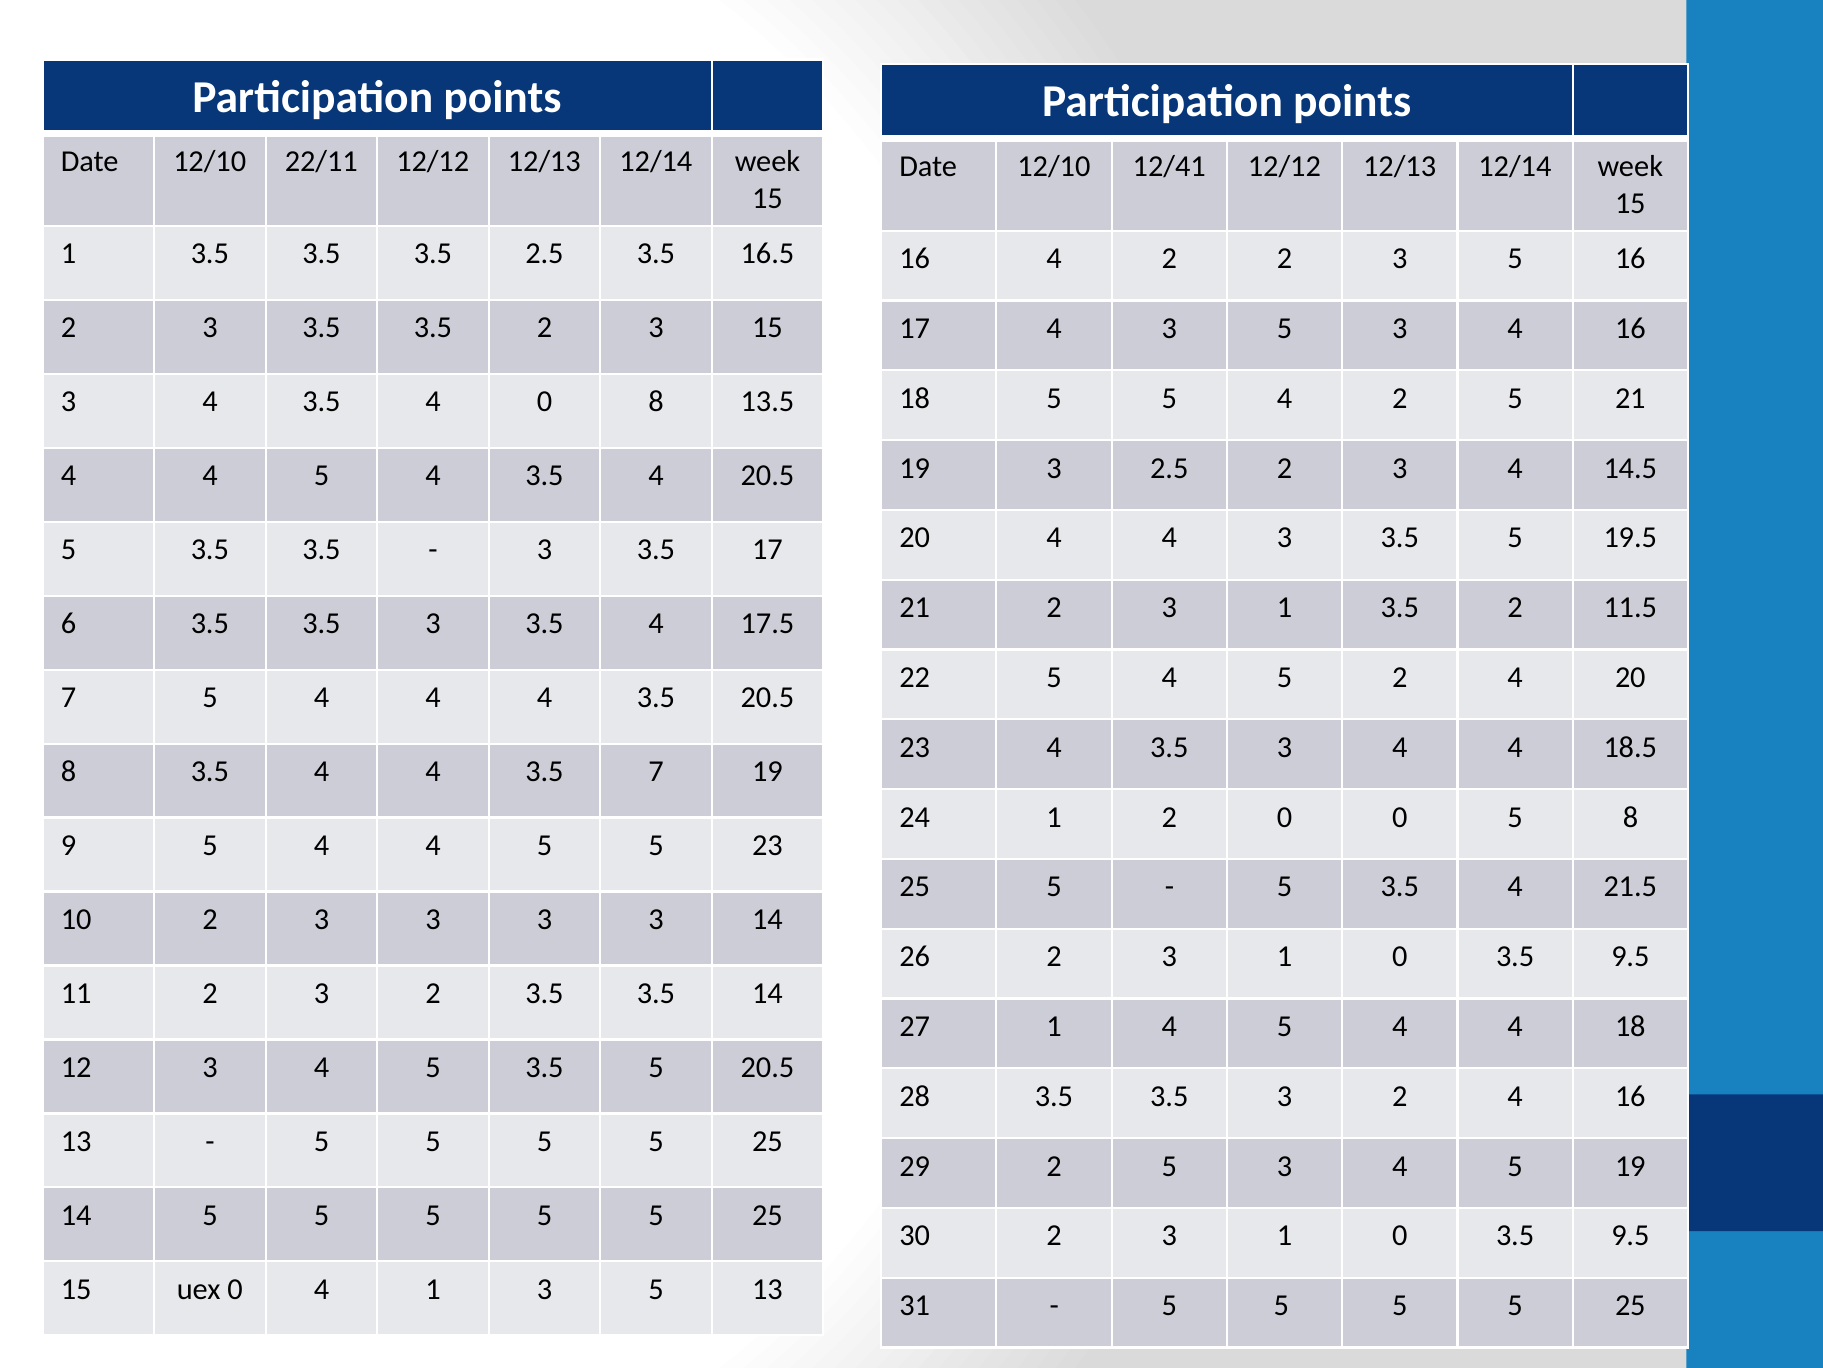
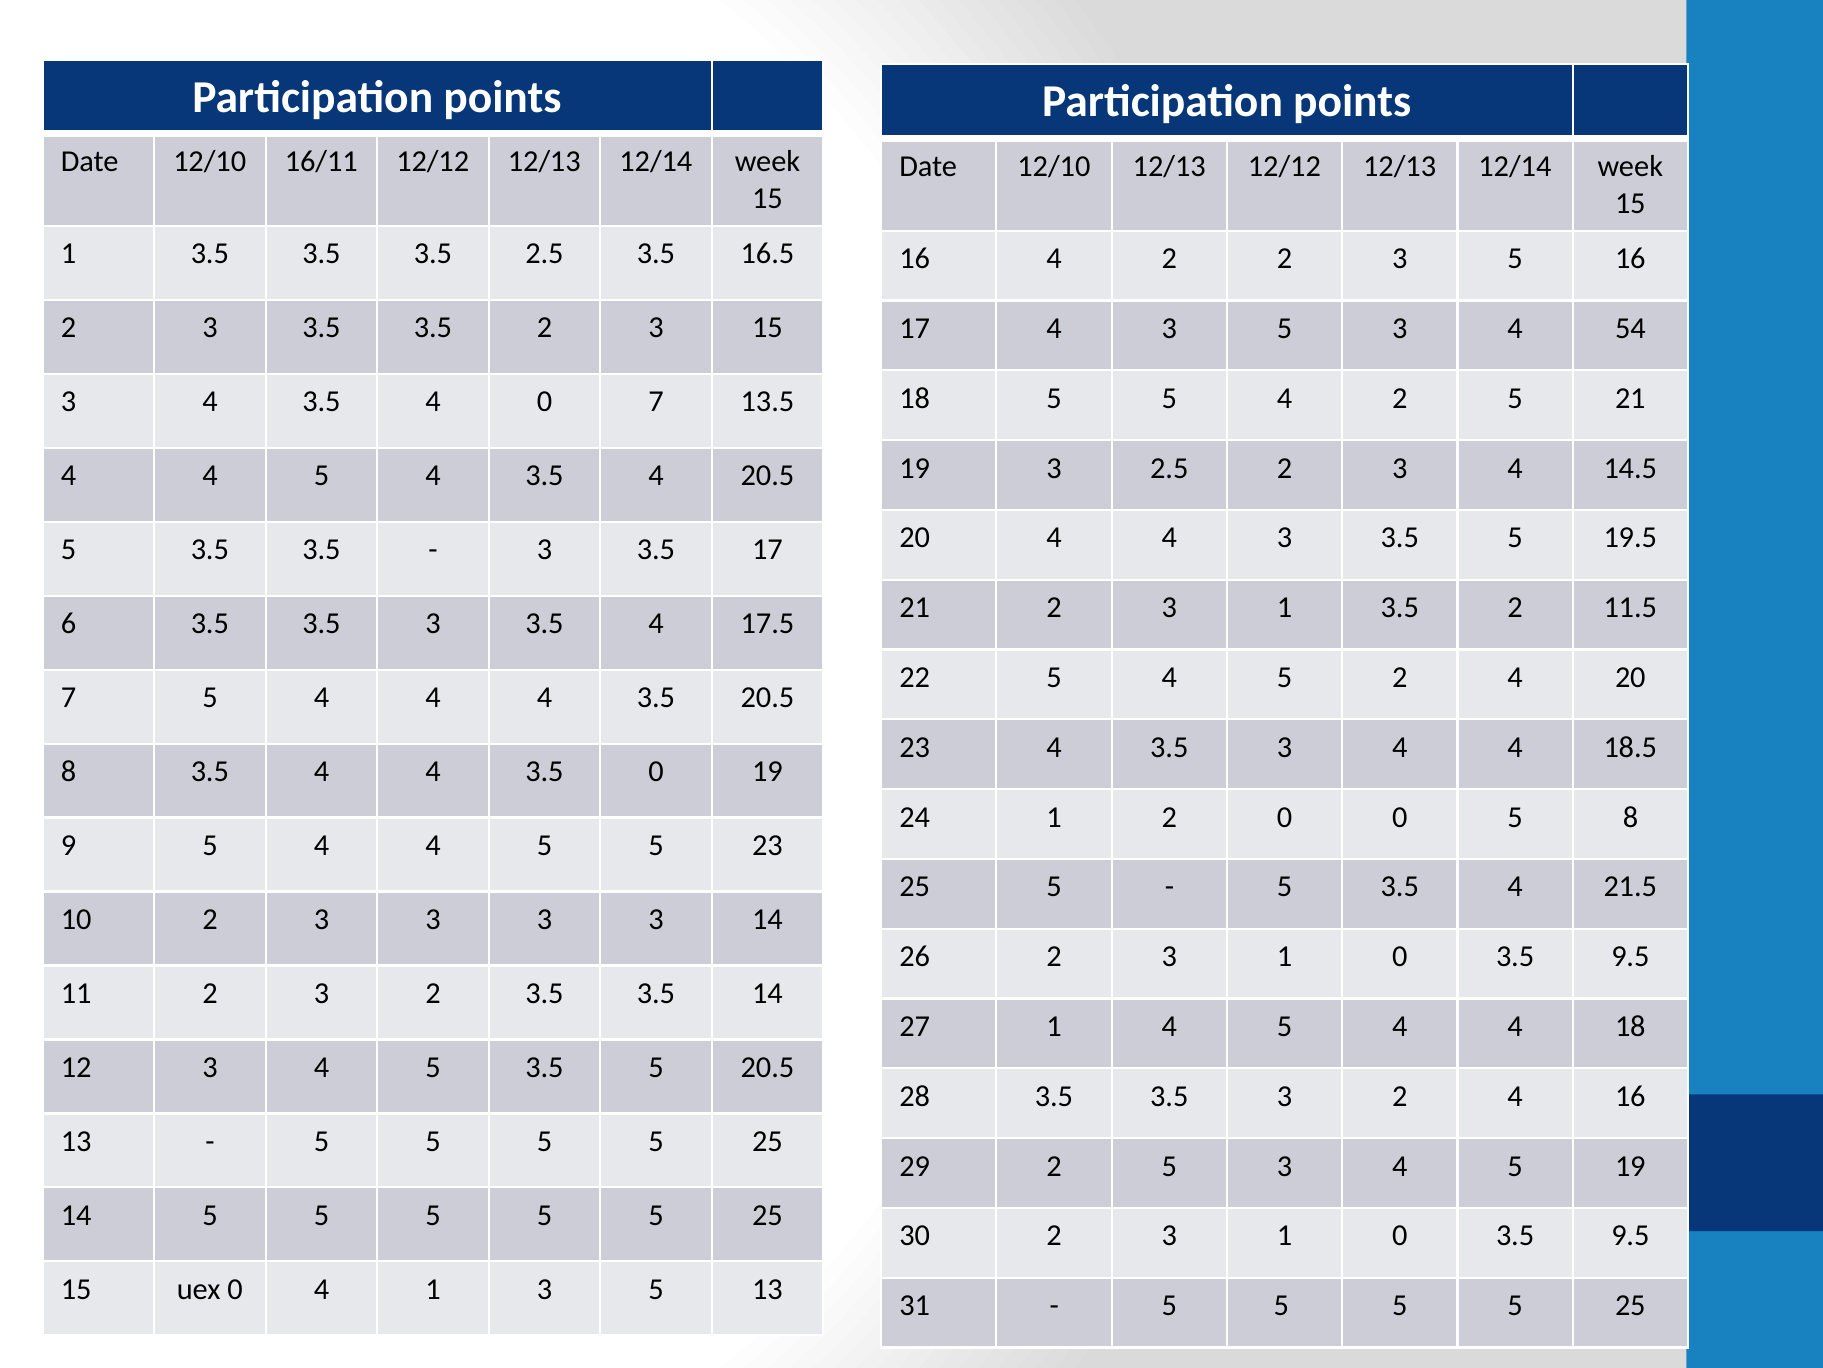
22/11: 22/11 -> 16/11
12/10 12/41: 12/41 -> 12/13
3 4 16: 16 -> 54
0 8: 8 -> 7
3.5 7: 7 -> 0
